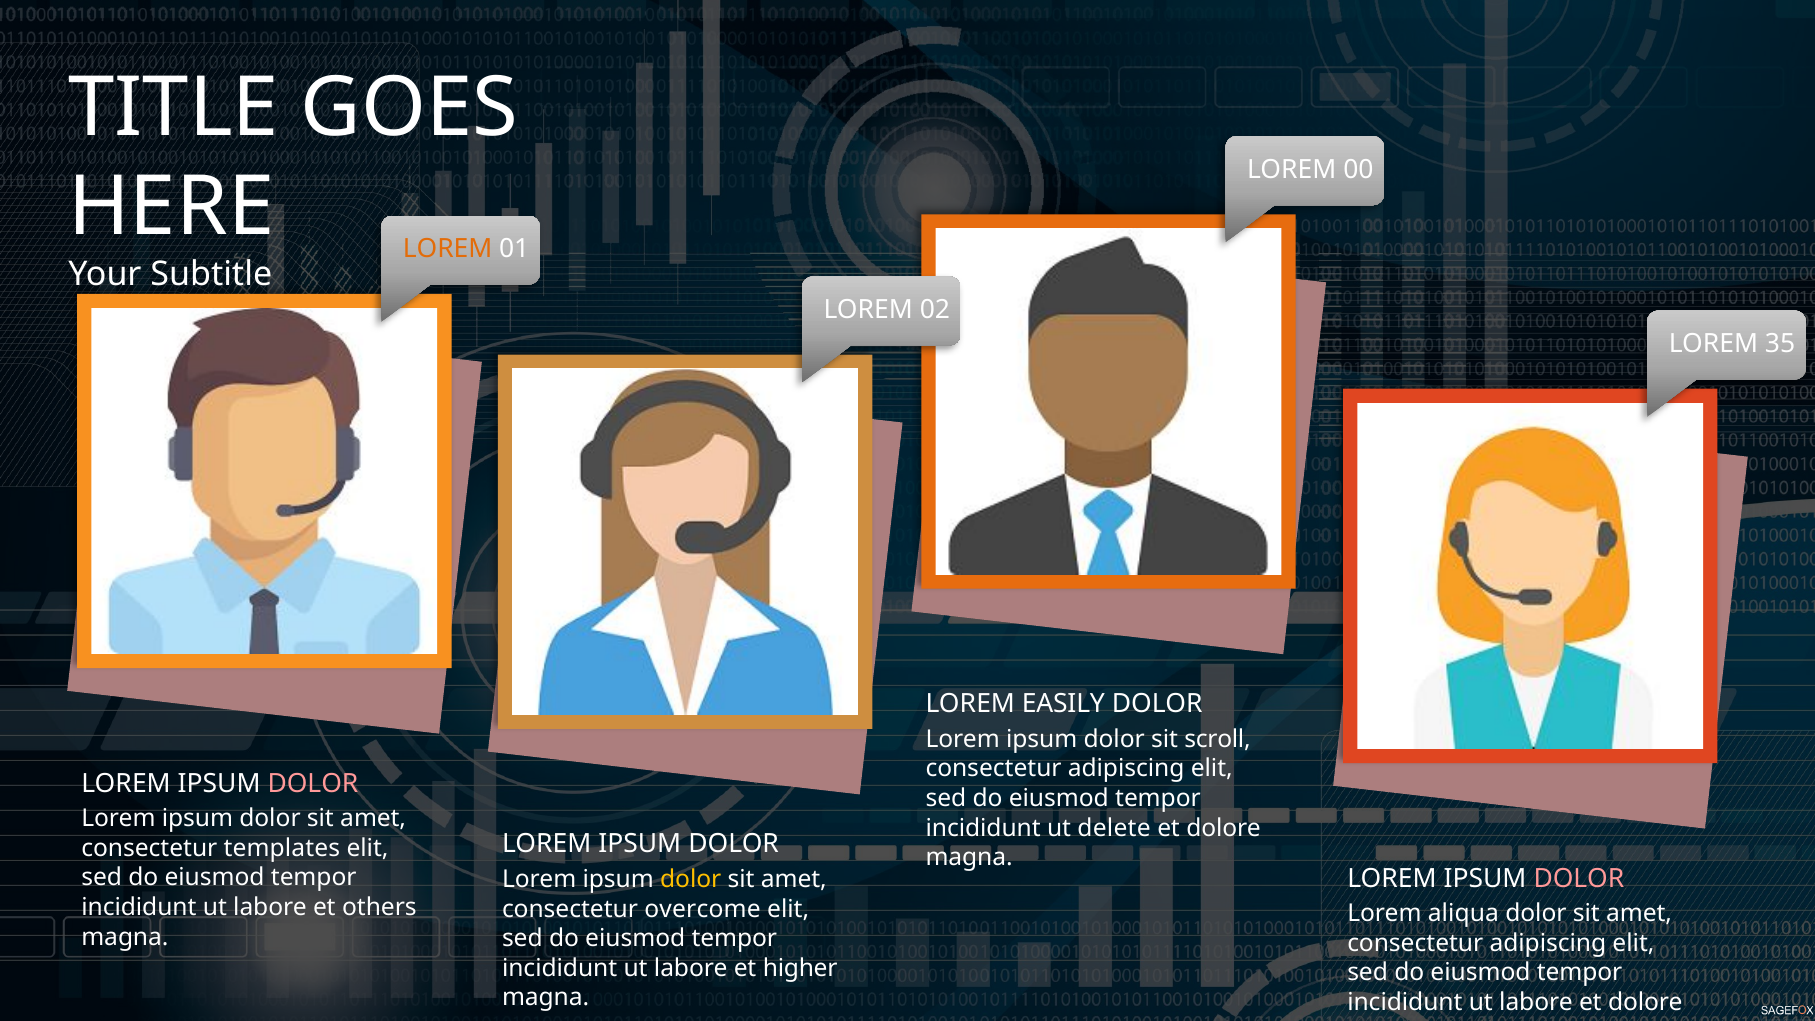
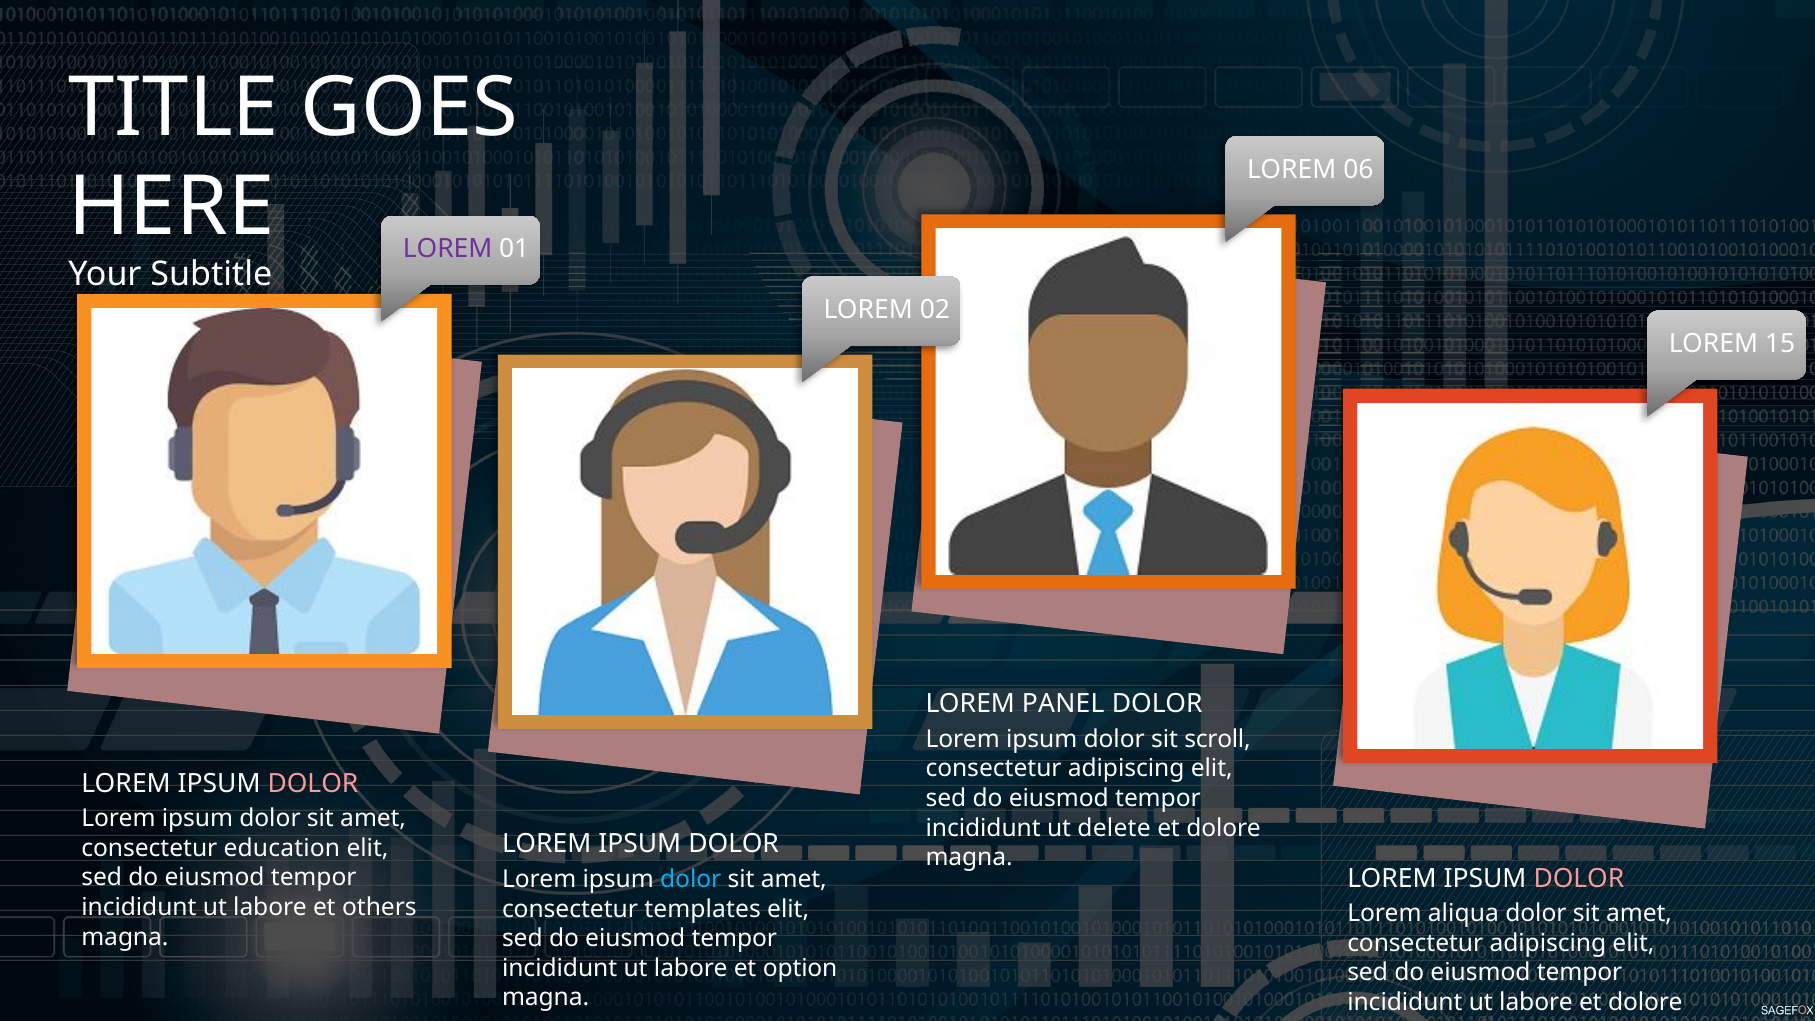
00: 00 -> 06
LOREM at (448, 249) colour: orange -> purple
35: 35 -> 15
EASILY: EASILY -> PANEL
templates: templates -> education
dolor at (691, 879) colour: yellow -> light blue
overcome: overcome -> templates
higher: higher -> option
